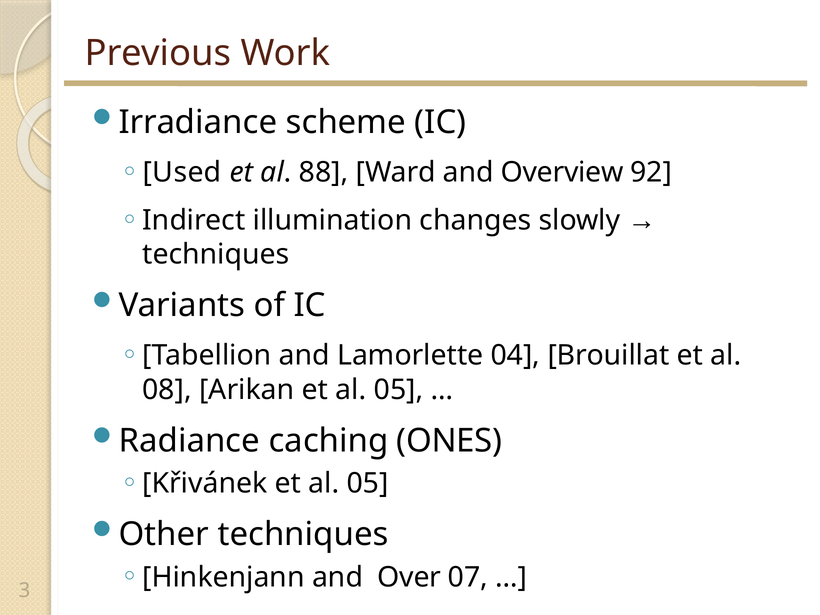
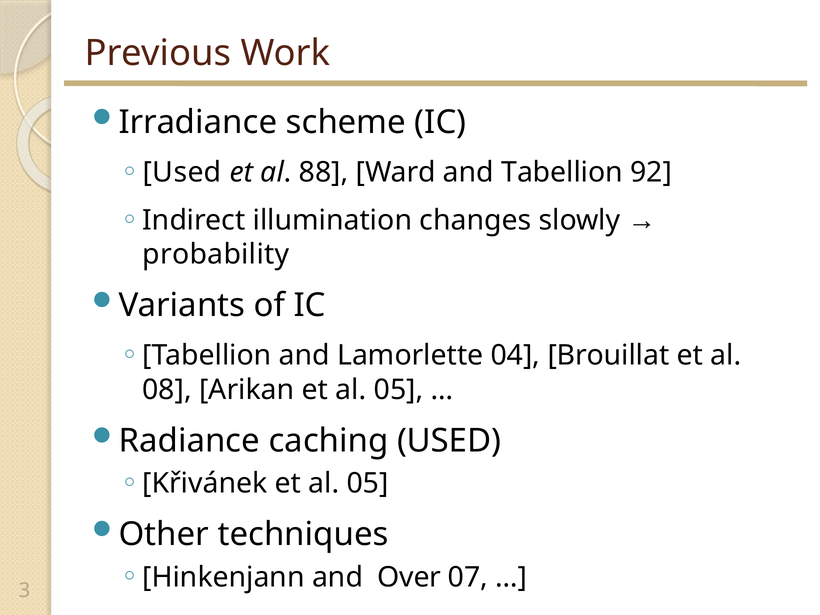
and Overview: Overview -> Tabellion
techniques at (216, 254): techniques -> probability
caching ONES: ONES -> USED
